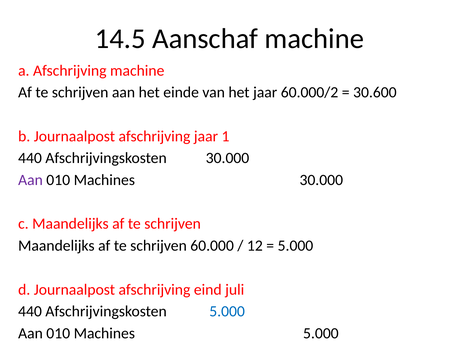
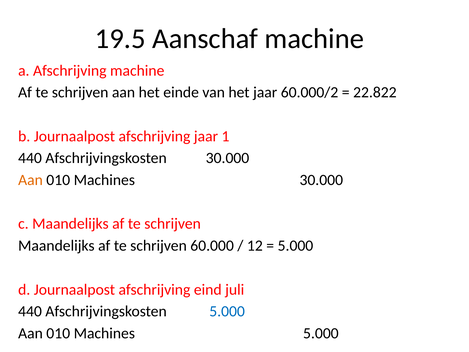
14.5: 14.5 -> 19.5
30.600: 30.600 -> 22.822
Aan at (30, 180) colour: purple -> orange
